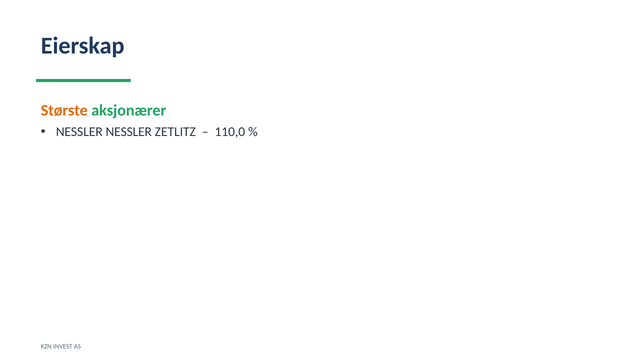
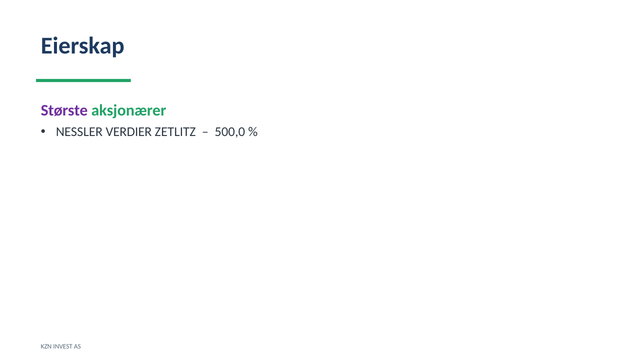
Største colour: orange -> purple
NESSLER NESSLER: NESSLER -> VERDIER
110,0: 110,0 -> 500,0
